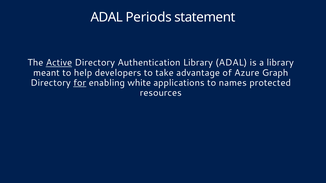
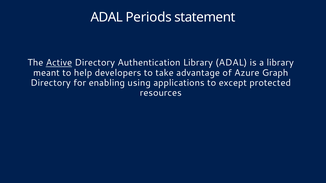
for underline: present -> none
white: white -> using
names: names -> except
